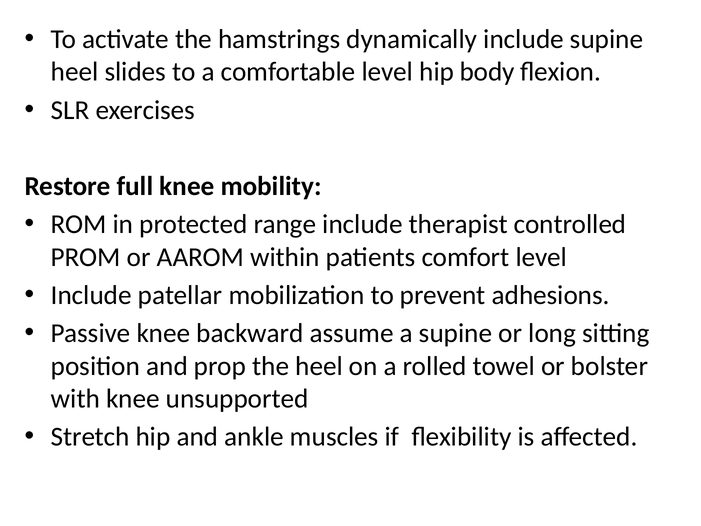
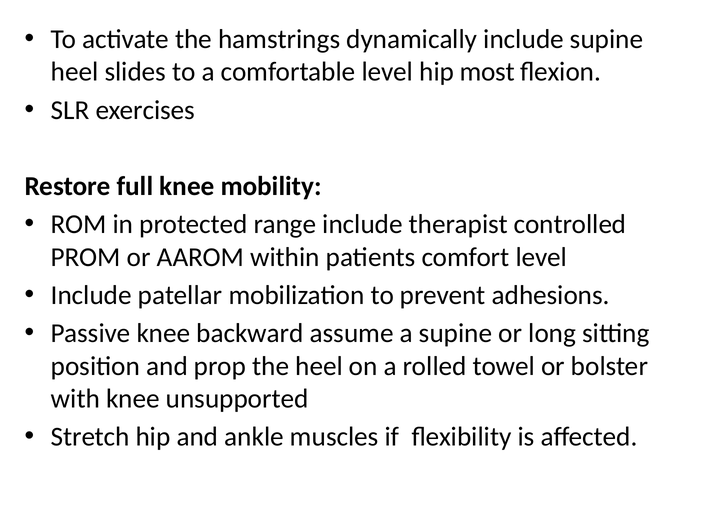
body: body -> most
